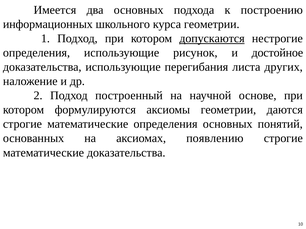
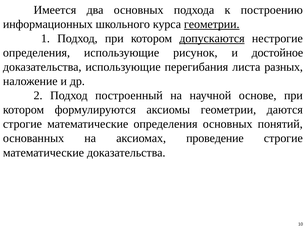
геометрии at (212, 24) underline: none -> present
других: других -> разных
появлению: появлению -> проведение
